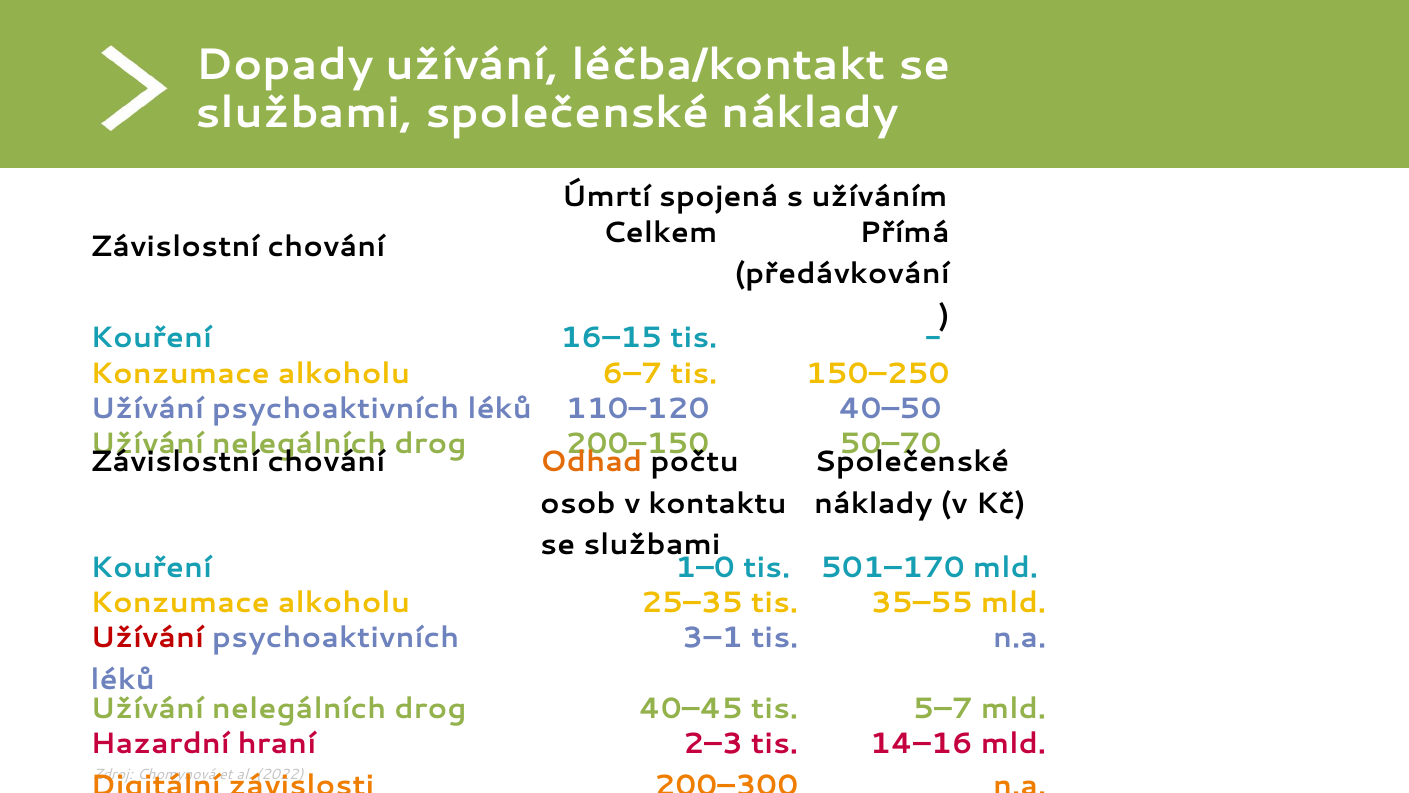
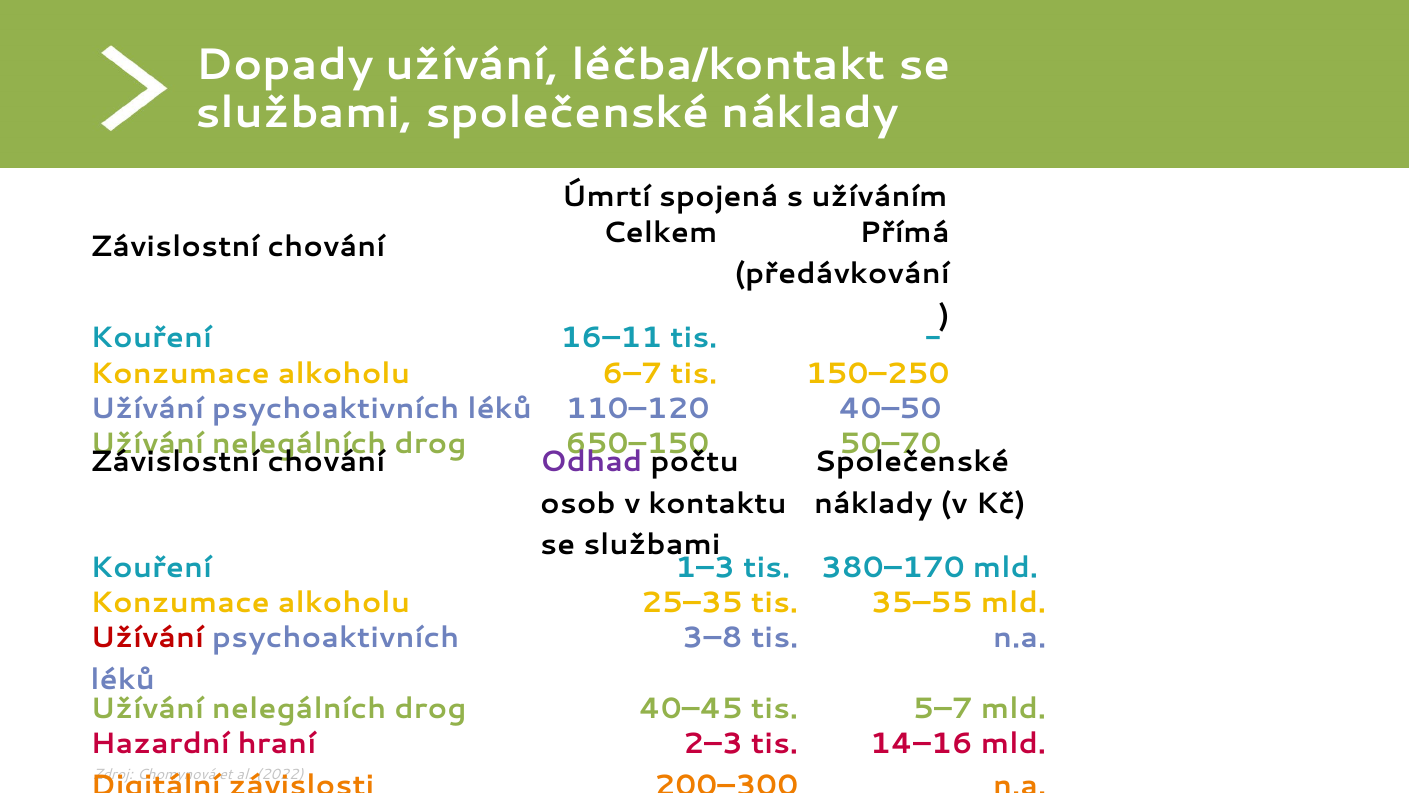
16–15: 16–15 -> 16–11
200–150: 200–150 -> 650–150
Odhad colour: orange -> purple
1–0: 1–0 -> 1–3
501–170: 501–170 -> 380–170
3–1: 3–1 -> 3–8
